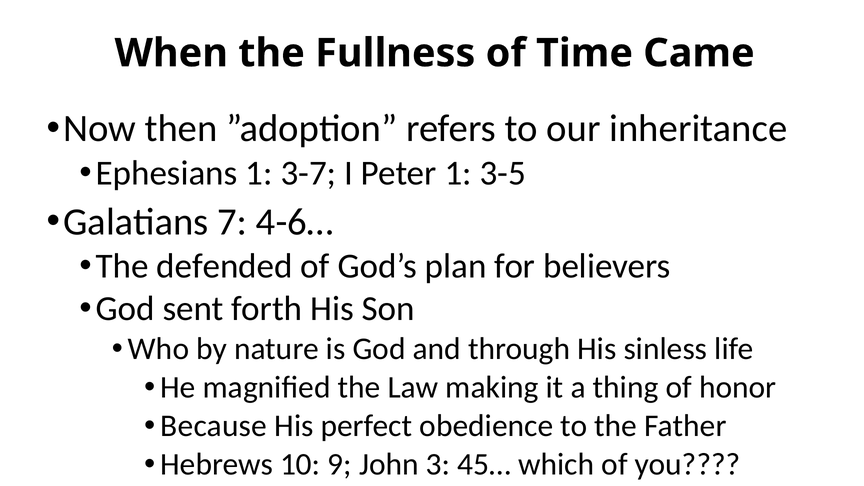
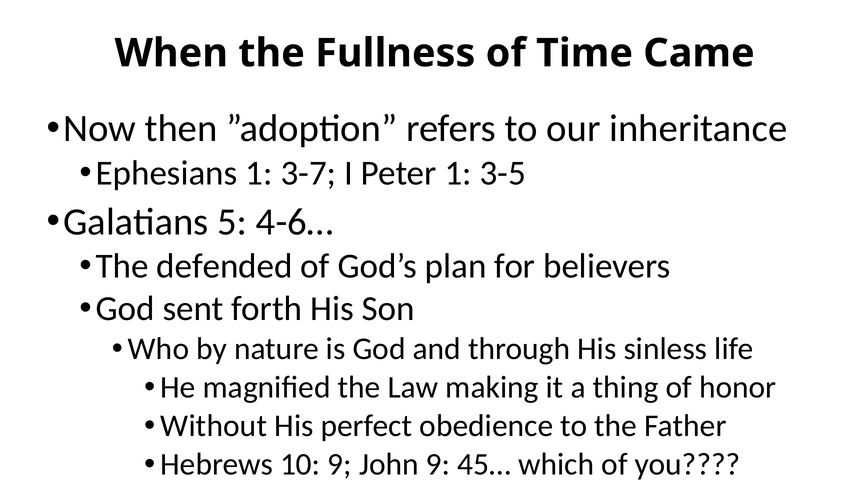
7: 7 -> 5
Because: Because -> Without
John 3: 3 -> 9
